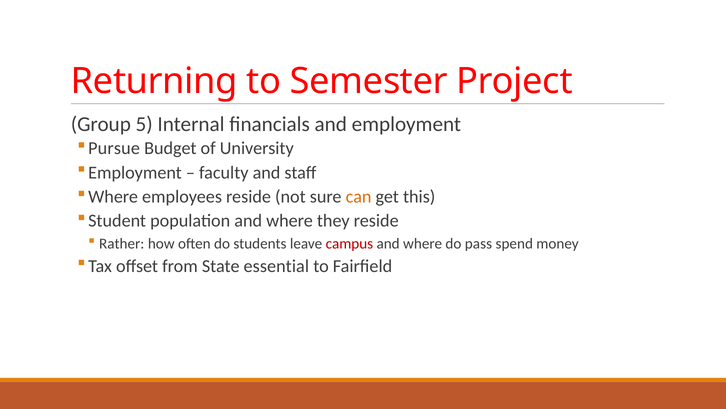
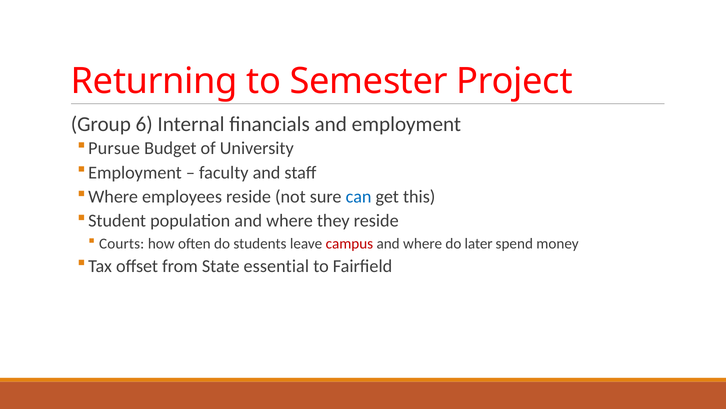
5: 5 -> 6
can colour: orange -> blue
Rather: Rather -> Courts
pass: pass -> later
